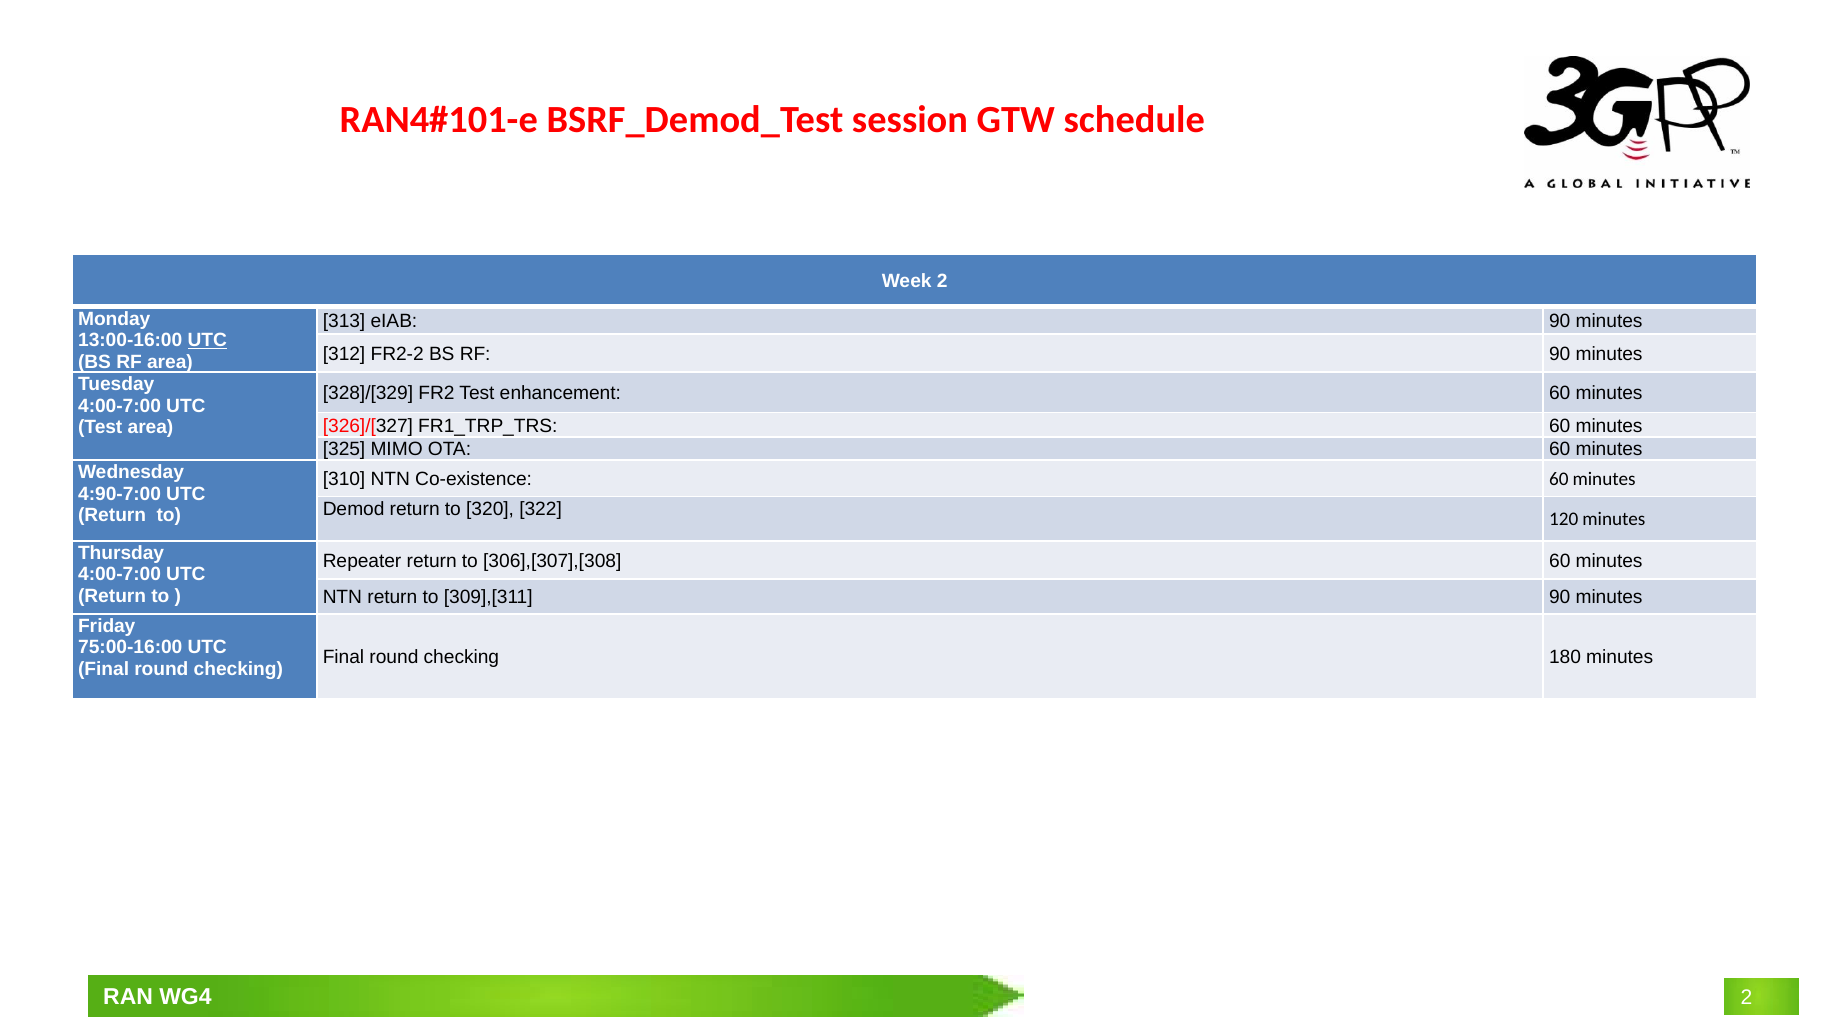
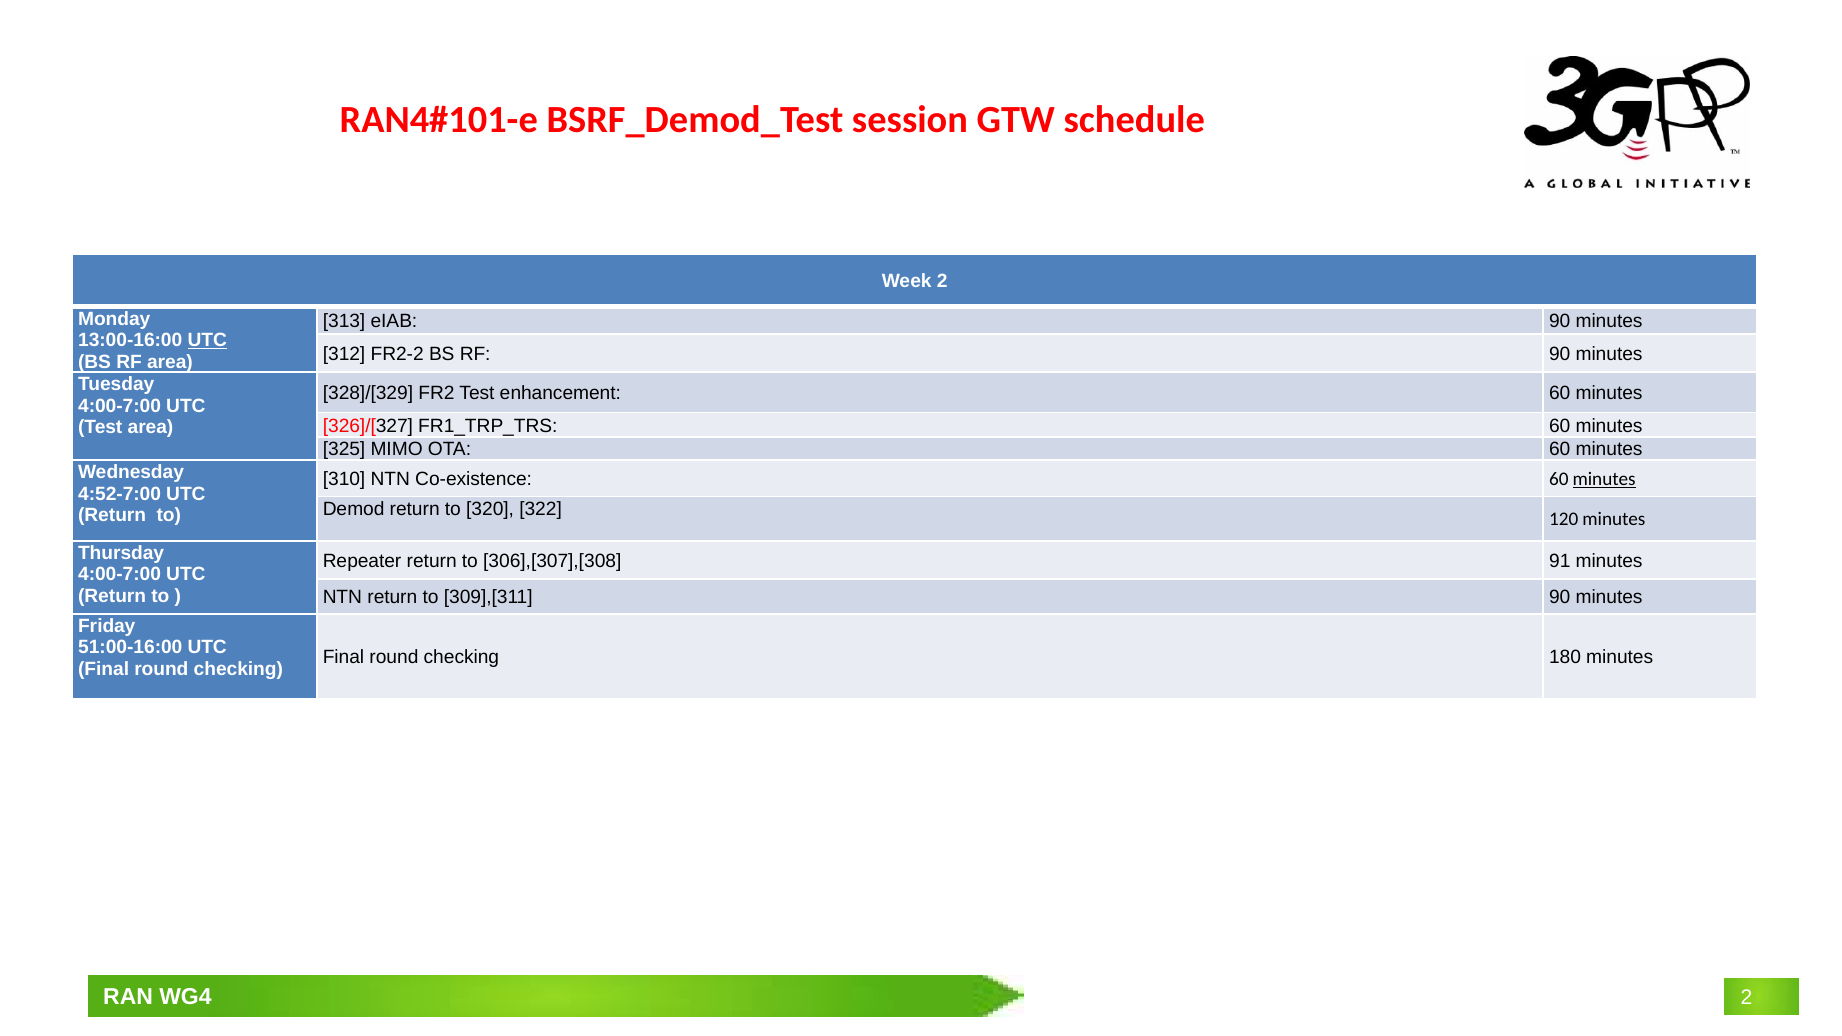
minutes at (1604, 479) underline: none -> present
4:90-7:00: 4:90-7:00 -> 4:52-7:00
306],[307],[308 60: 60 -> 91
75:00-16:00: 75:00-16:00 -> 51:00-16:00
